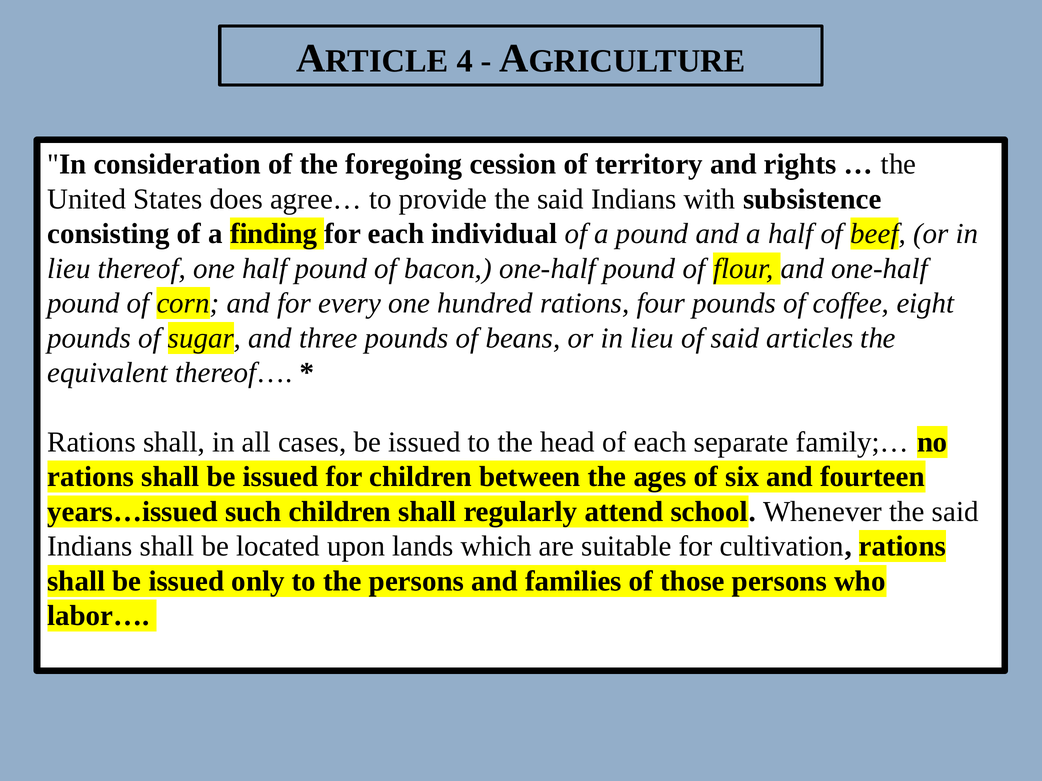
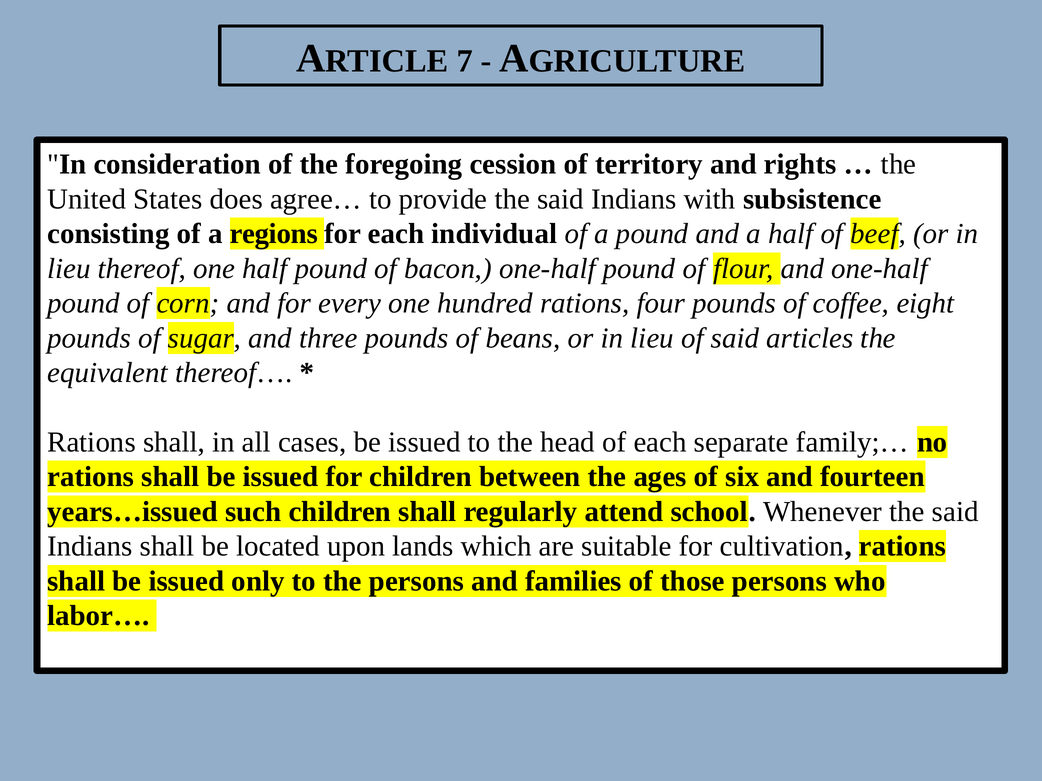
4: 4 -> 7
finding: finding -> regions
